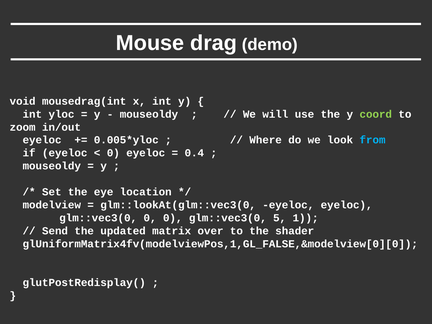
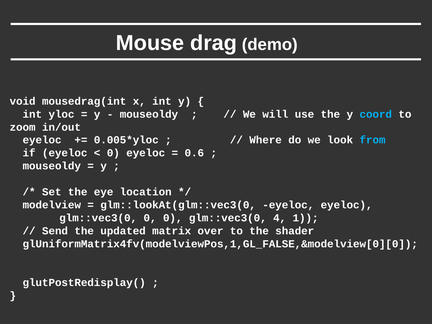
coord colour: light green -> light blue
0.4: 0.4 -> 0.6
5: 5 -> 4
